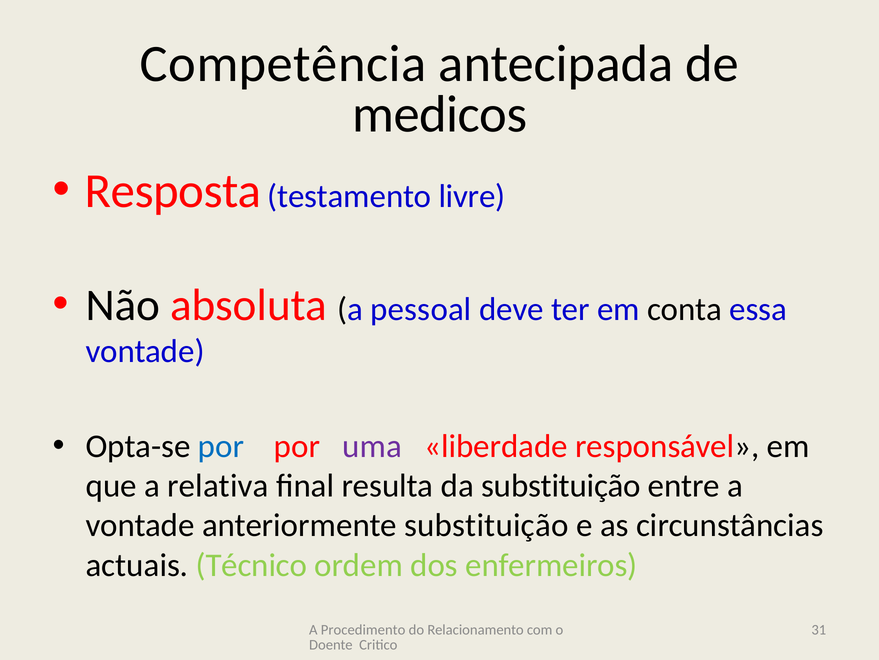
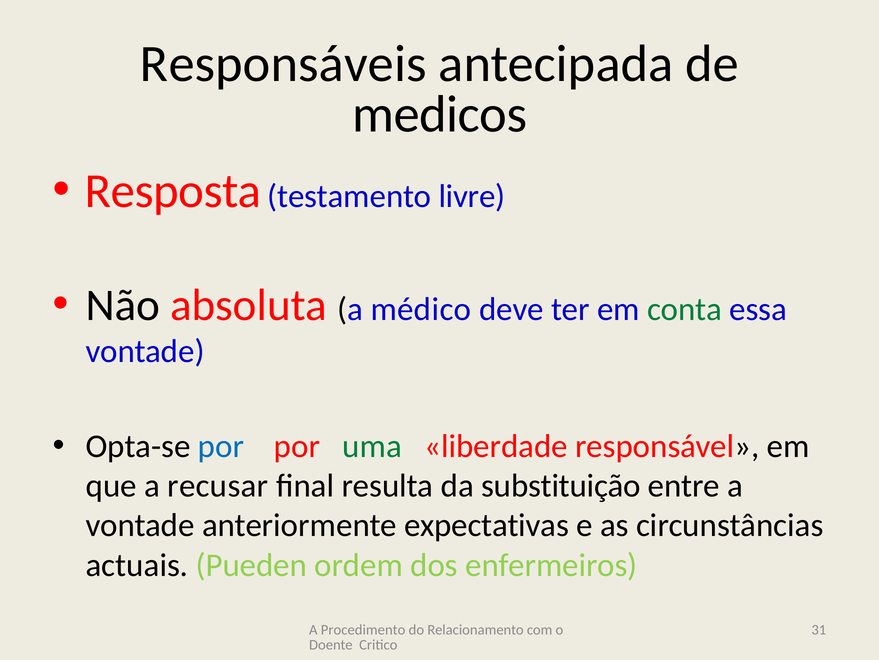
Competência: Competência -> Responsáveis
pessoal: pessoal -> médico
conta colour: black -> green
uma colour: purple -> green
relativa: relativa -> recusar
anteriormente substituição: substituição -> expectativas
Técnico: Técnico -> Pueden
